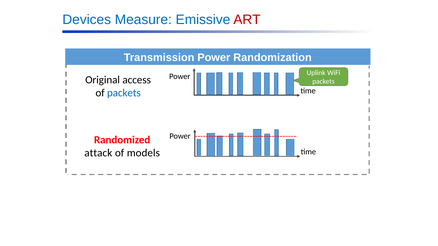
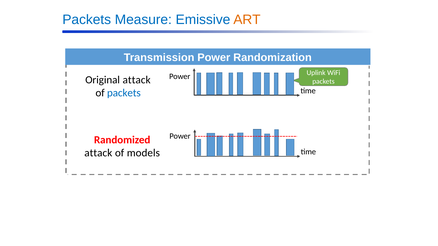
Devices at (87, 20): Devices -> Packets
ART colour: red -> orange
Original access: access -> attack
